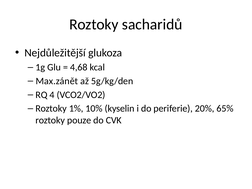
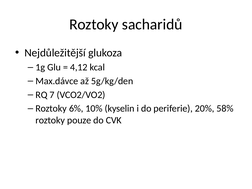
4,68: 4,68 -> 4,12
Max.zánět: Max.zánět -> Max.dávce
4: 4 -> 7
1%: 1% -> 6%
65%: 65% -> 58%
